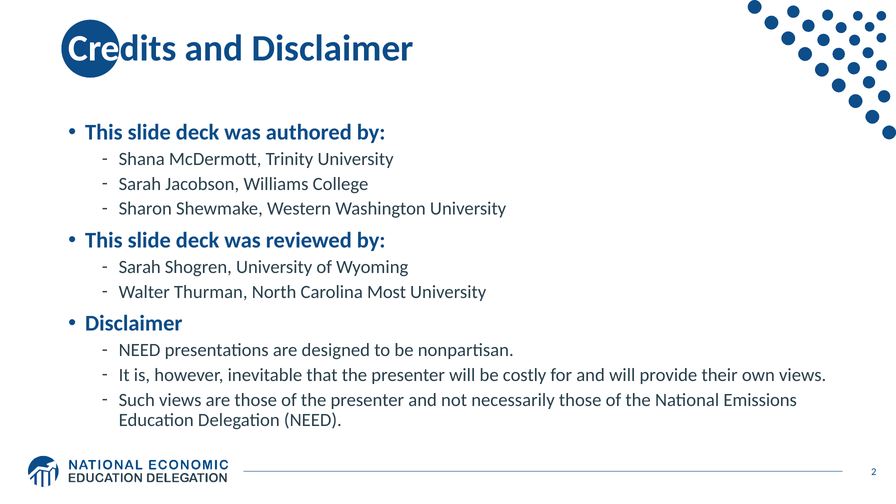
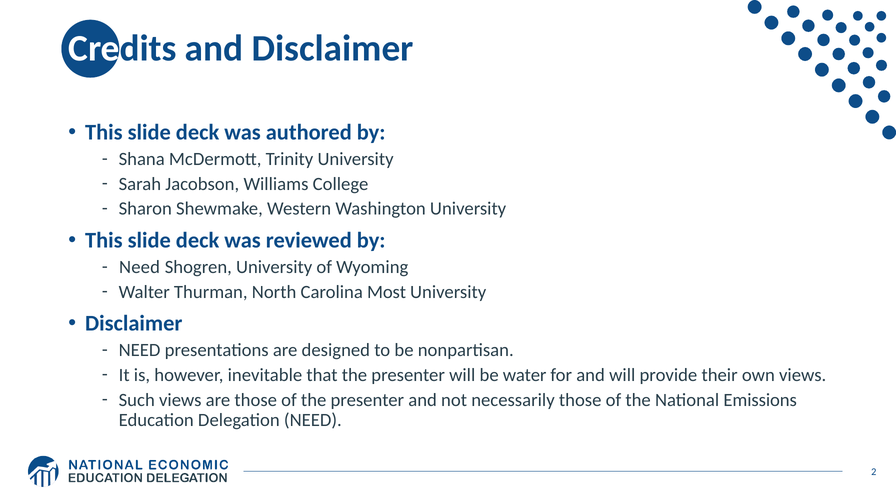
Sarah at (140, 267): Sarah -> Need
costly: costly -> water
